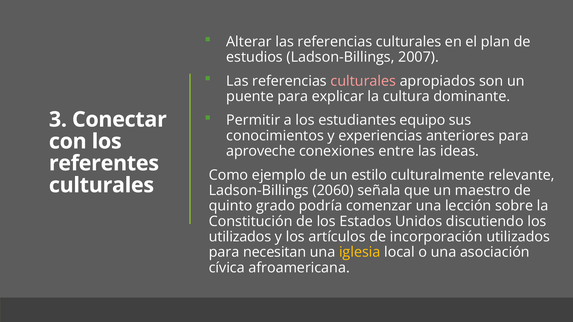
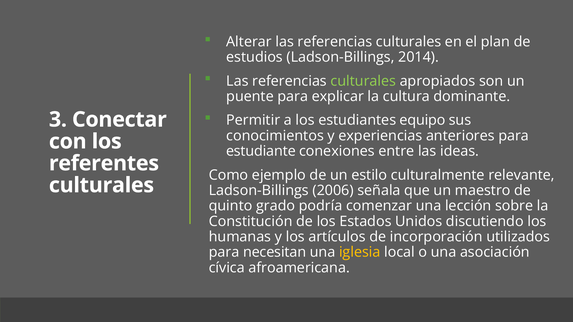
2007: 2007 -> 2014
culturales at (363, 81) colour: pink -> light green
aproveche: aproveche -> estudiante
2060: 2060 -> 2006
utilizados at (240, 237): utilizados -> humanas
